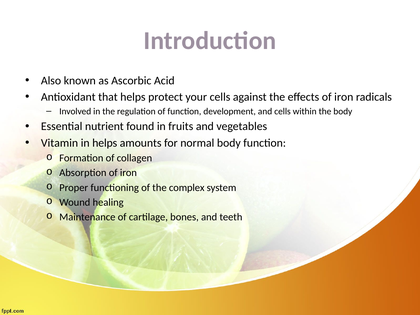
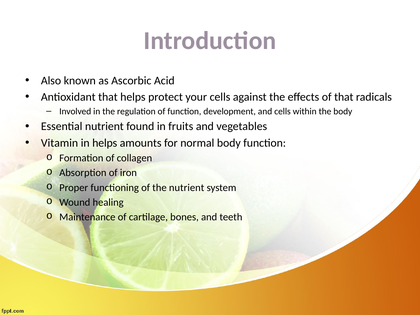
effects of iron: iron -> that
the complex: complex -> nutrient
